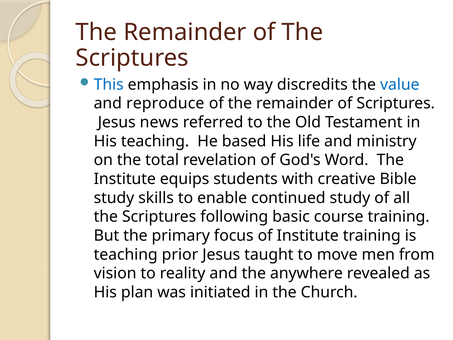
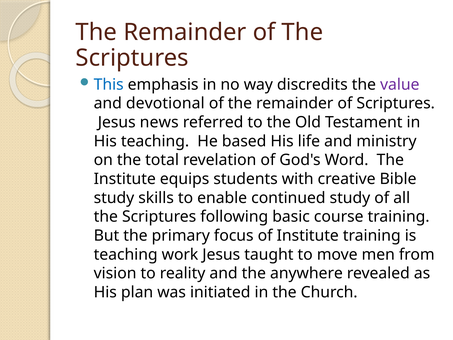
value colour: blue -> purple
reproduce: reproduce -> devotional
prior: prior -> work
